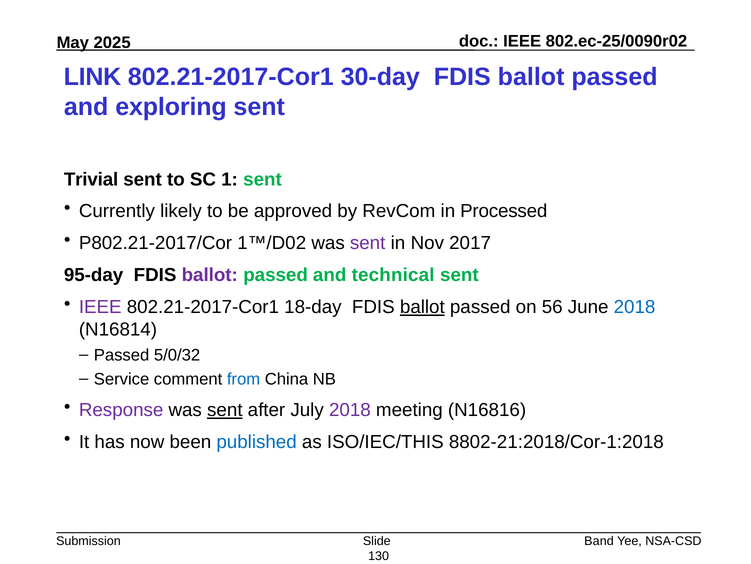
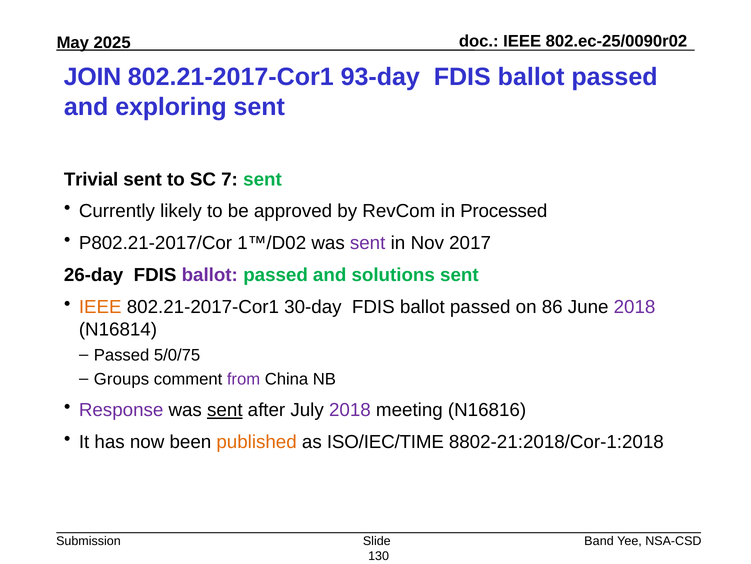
LINK: LINK -> JOIN
30-day: 30-day -> 93-day
1: 1 -> 7
95-day: 95-day -> 26-day
technical: technical -> solutions
IEEE at (100, 307) colour: purple -> orange
18-day: 18-day -> 30-day
ballot at (422, 307) underline: present -> none
56: 56 -> 86
2018 at (635, 307) colour: blue -> purple
5/0/32: 5/0/32 -> 5/0/75
Service: Service -> Groups
from colour: blue -> purple
published colour: blue -> orange
ISO/IEC/THIS: ISO/IEC/THIS -> ISO/IEC/TIME
